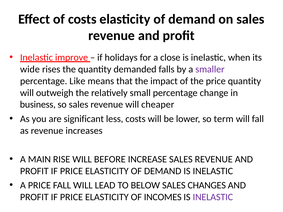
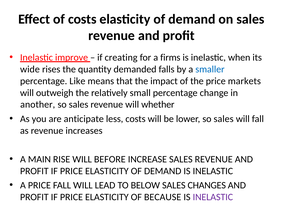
holidays: holidays -> creating
close: close -> firms
smaller colour: purple -> blue
price quantity: quantity -> markets
business: business -> another
cheaper: cheaper -> whether
significant: significant -> anticipate
lower so term: term -> sales
INCOMES: INCOMES -> BECAUSE
